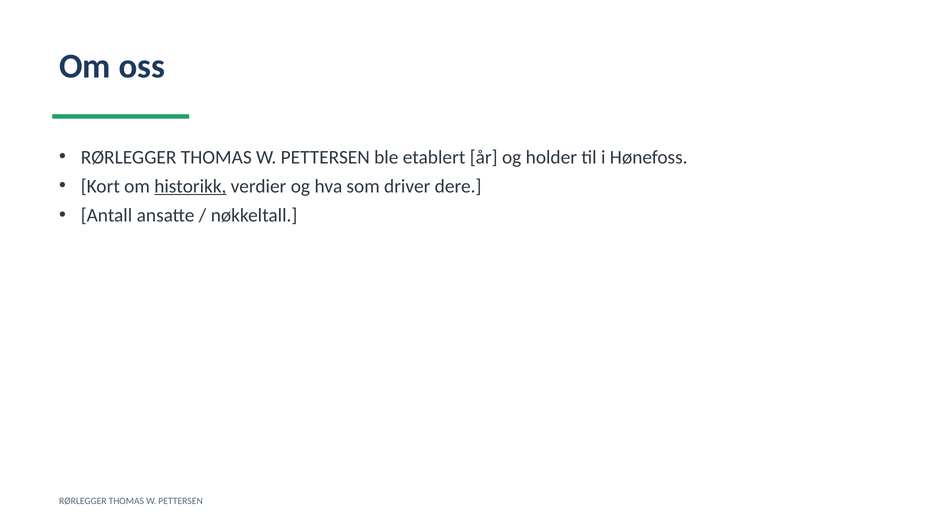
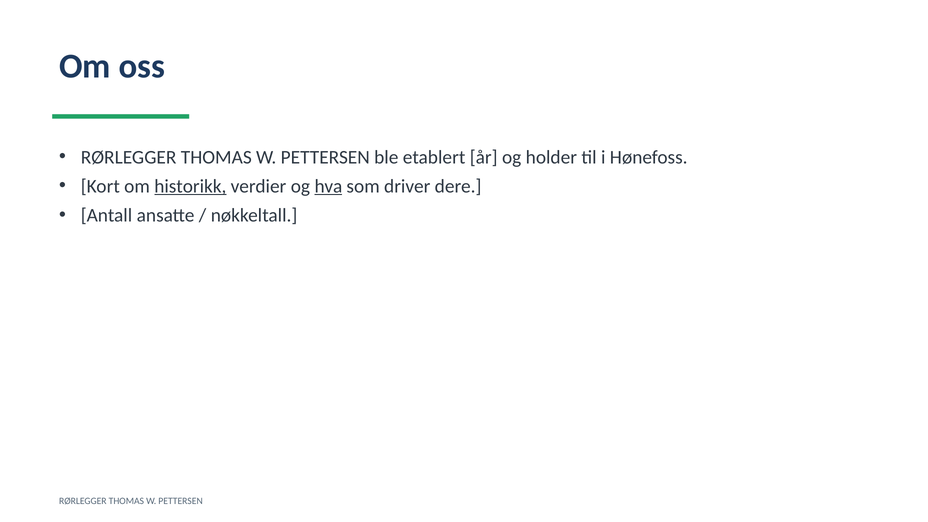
hva underline: none -> present
